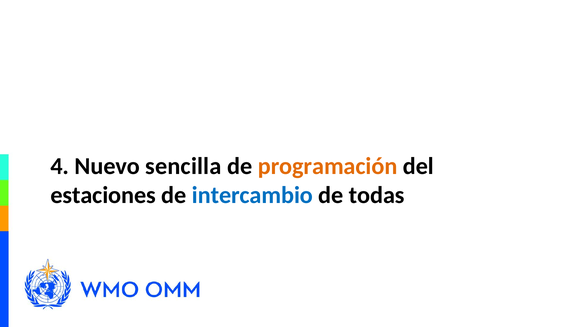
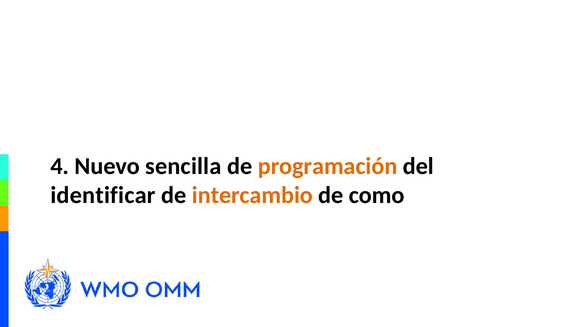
estaciones: estaciones -> identificar
intercambio colour: blue -> orange
todas: todas -> como
